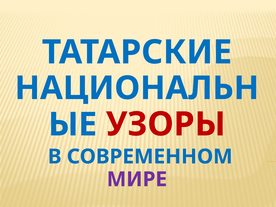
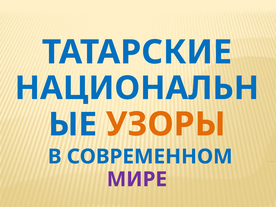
УЗОРЫ colour: red -> orange
